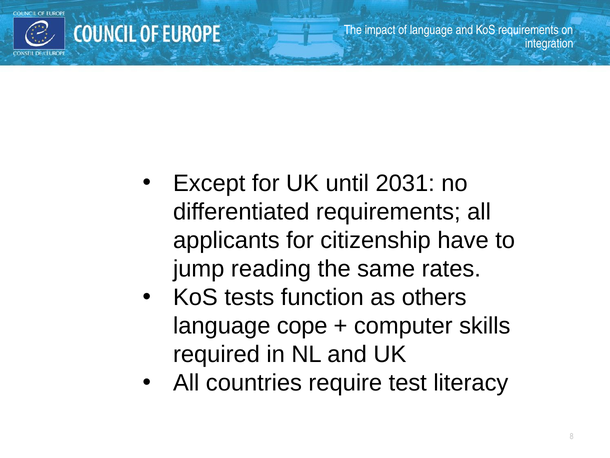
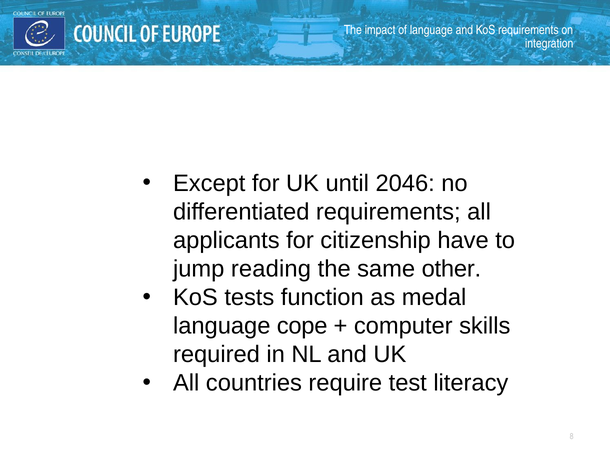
2031: 2031 -> 2046
rates: rates -> other
others: others -> medal
